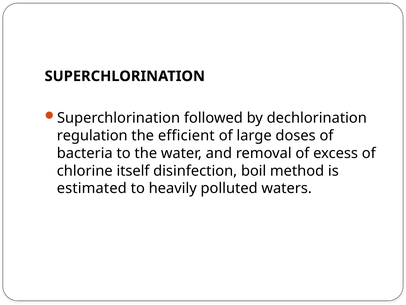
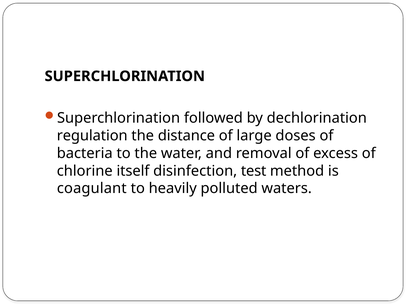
efficient: efficient -> distance
boil: boil -> test
estimated: estimated -> coagulant
